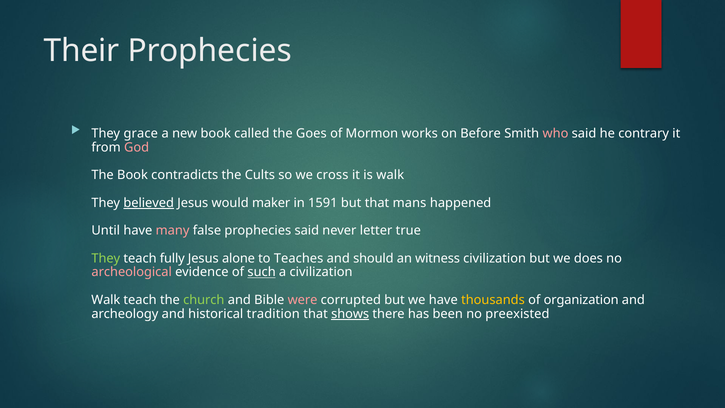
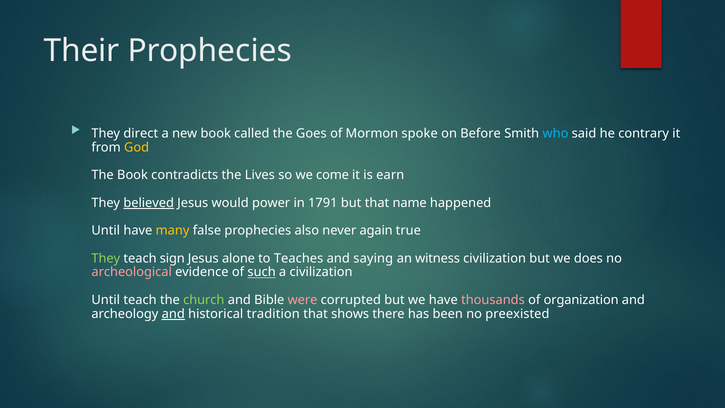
grace: grace -> direct
works: works -> spoke
who colour: pink -> light blue
God colour: pink -> yellow
Cults: Cults -> Lives
cross: cross -> come
is walk: walk -> earn
maker: maker -> power
1591: 1591 -> 1791
mans: mans -> name
many colour: pink -> yellow
prophecies said: said -> also
letter: letter -> again
fully: fully -> sign
should: should -> saying
Walk at (106, 300): Walk -> Until
thousands colour: yellow -> pink
and at (173, 314) underline: none -> present
shows underline: present -> none
